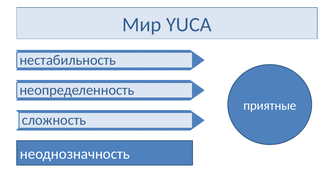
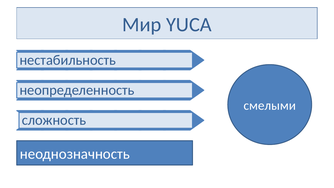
приятные: приятные -> смелыми
